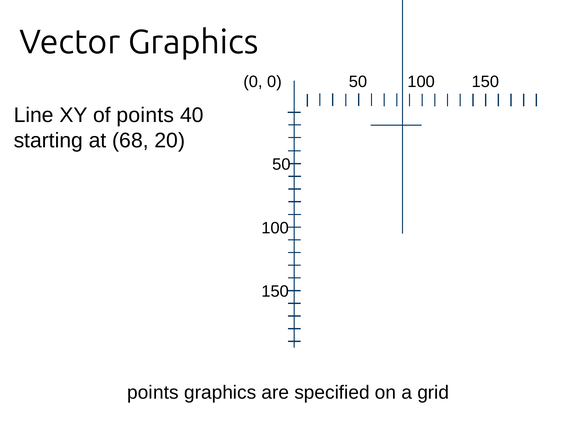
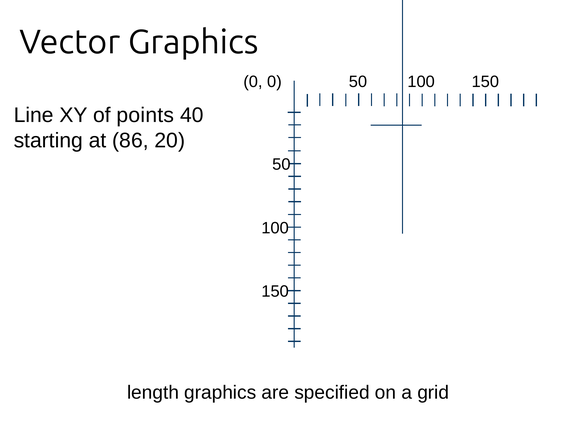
68: 68 -> 86
points at (153, 393): points -> length
